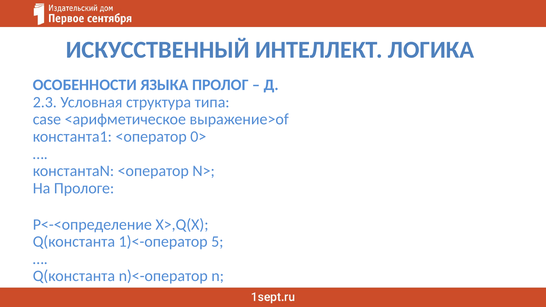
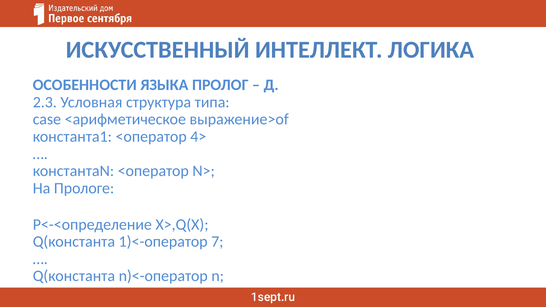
0>: 0> -> 4>
5: 5 -> 7
